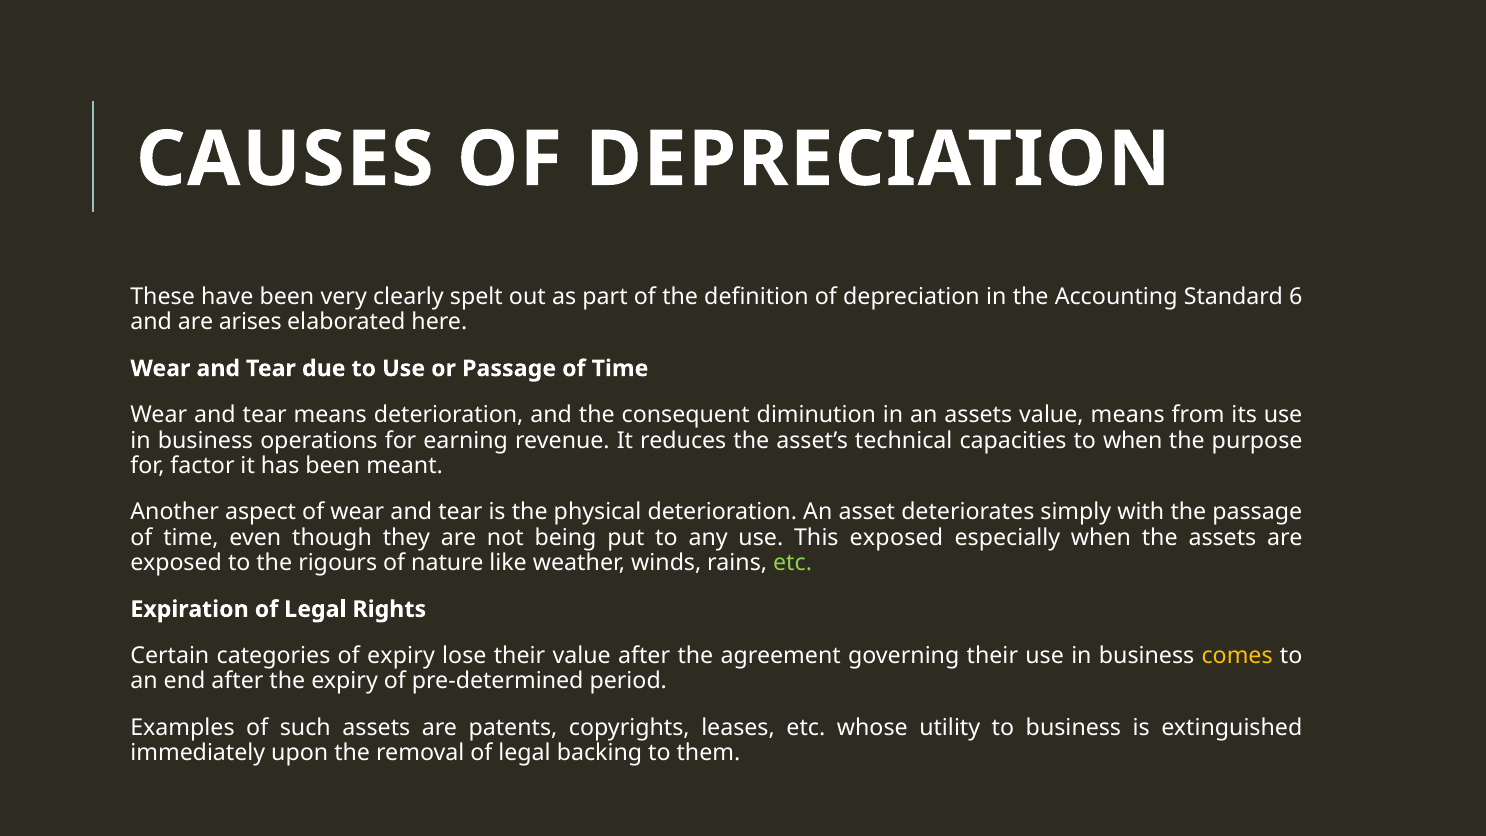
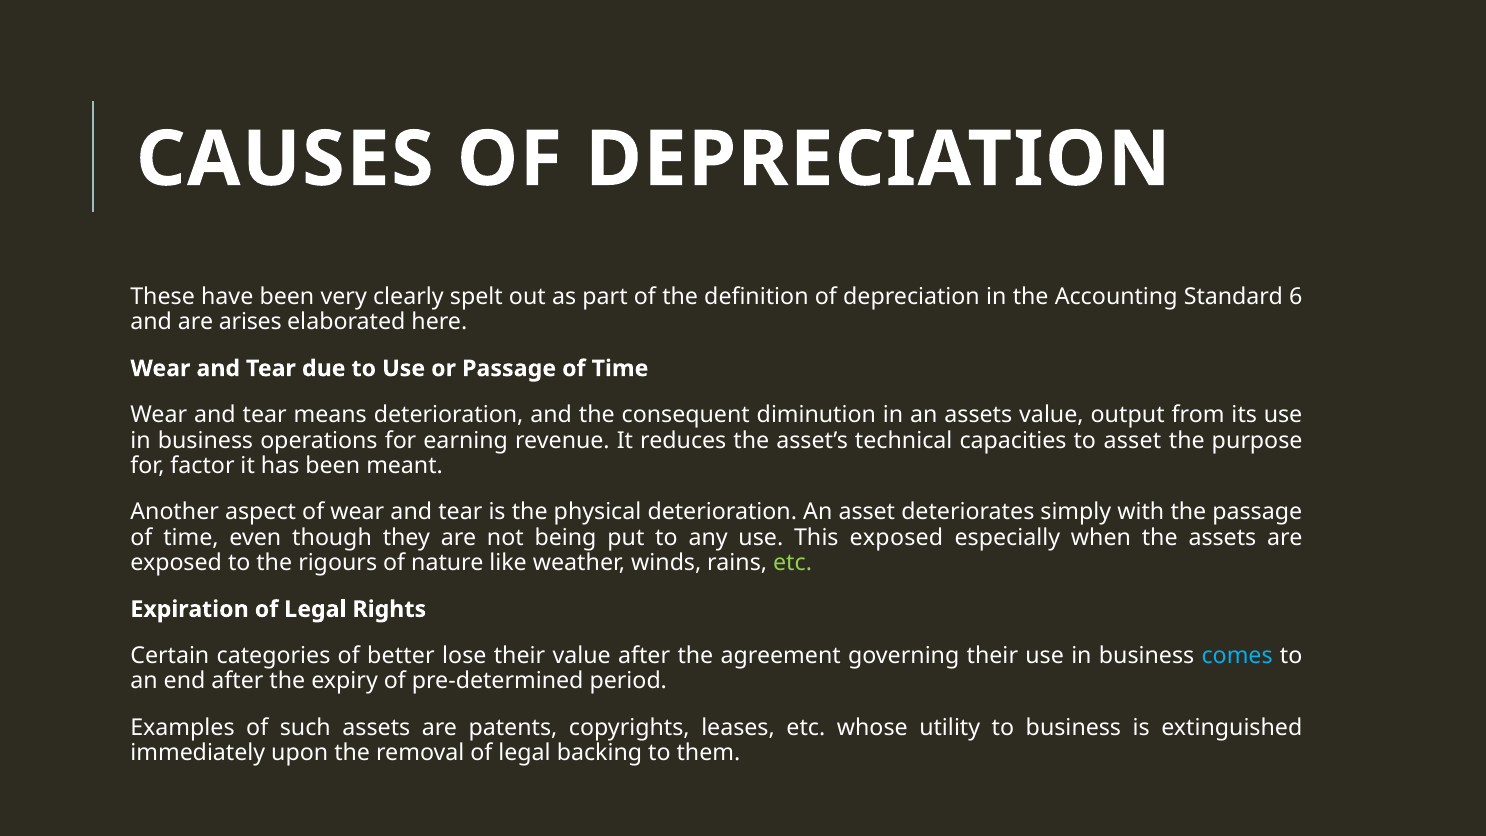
value means: means -> output
to when: when -> asset
of expiry: expiry -> better
comes colour: yellow -> light blue
